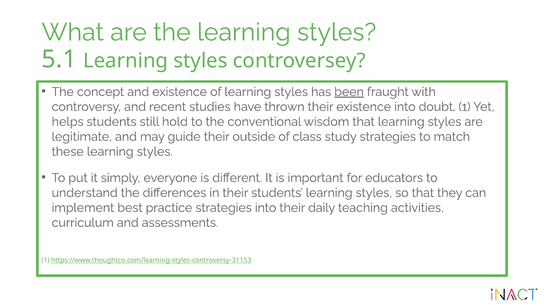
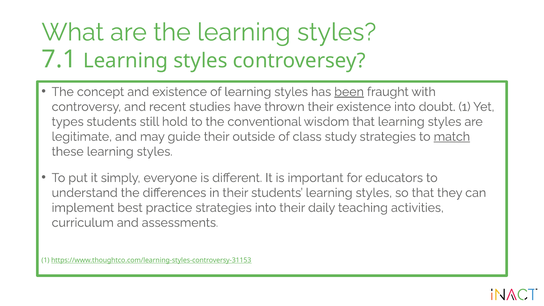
5.1: 5.1 -> 7.1
helps: helps -> types
match underline: none -> present
